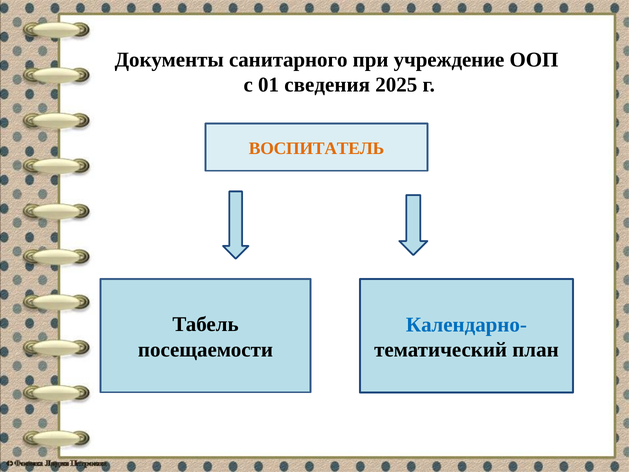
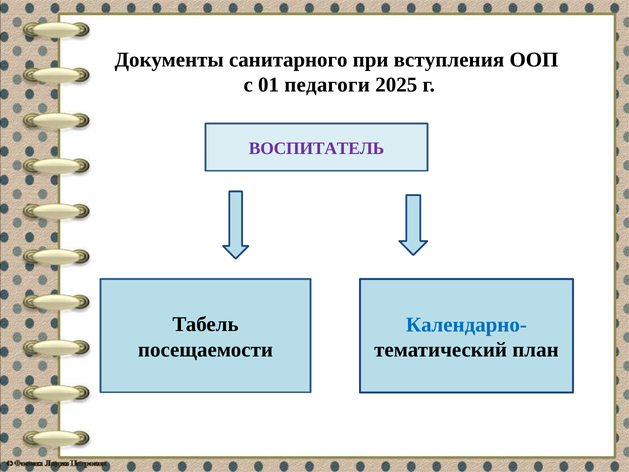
учреждение: учреждение -> вступления
сведения: сведения -> педагоги
ВОСПИТАТЕЛЬ colour: orange -> purple
